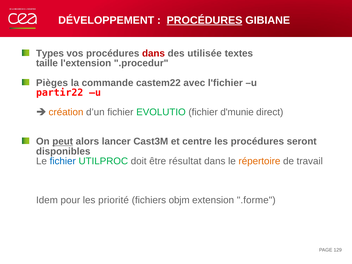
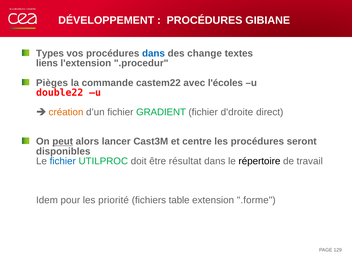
PROCÉDURES at (205, 20) underline: present -> none
dans at (153, 53) colour: red -> blue
utilisée: utilisée -> change
taille: taille -> liens
l'fichier: l'fichier -> l'écoles
partir22: partir22 -> double22
EVOLUTIO: EVOLUTIO -> GRADIENT
d'munie: d'munie -> d'droite
répertoire colour: orange -> black
objm: objm -> table
